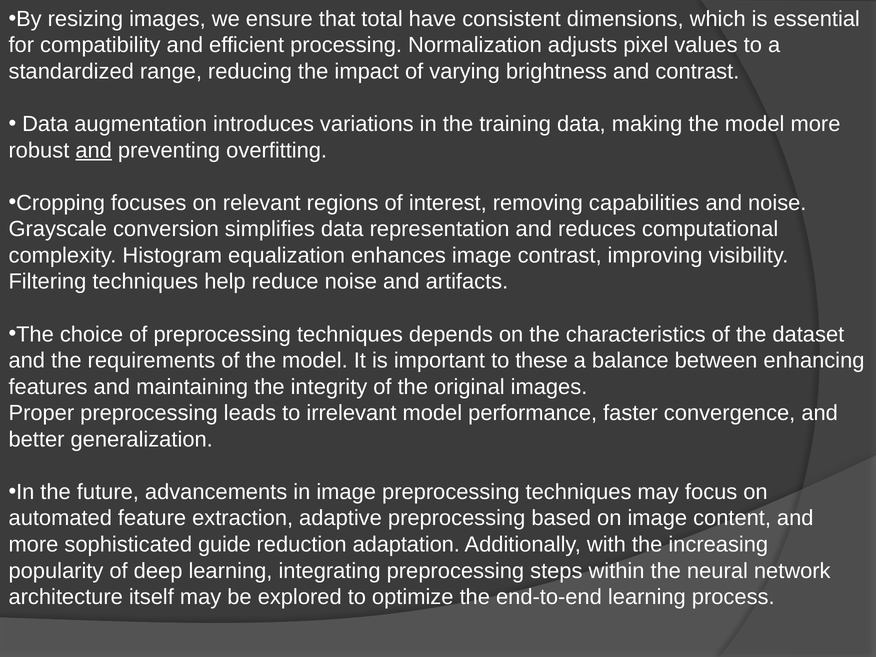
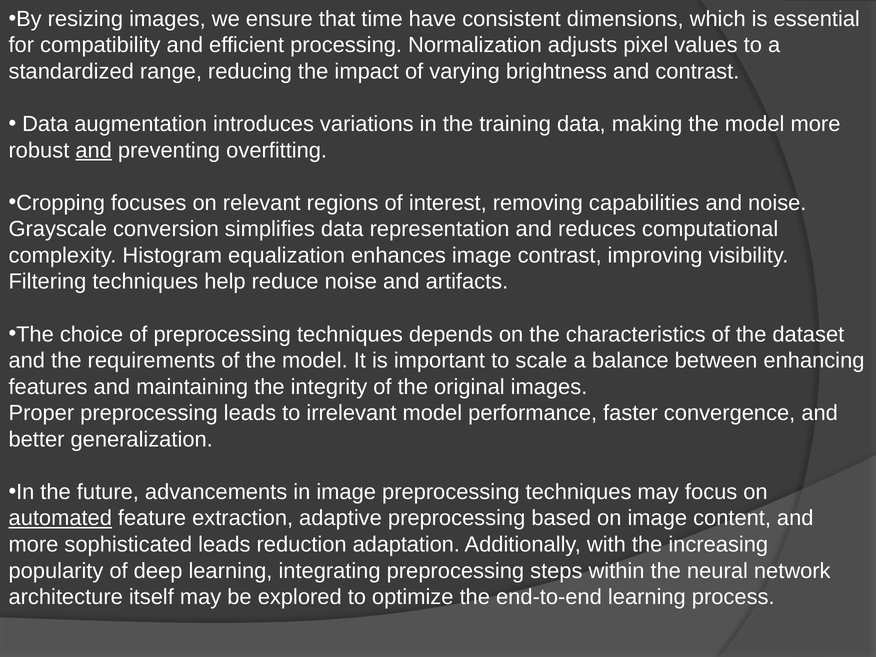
total: total -> time
these: these -> scale
automated underline: none -> present
sophisticated guide: guide -> leads
